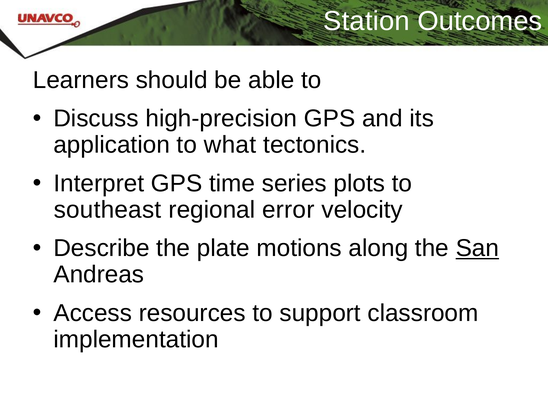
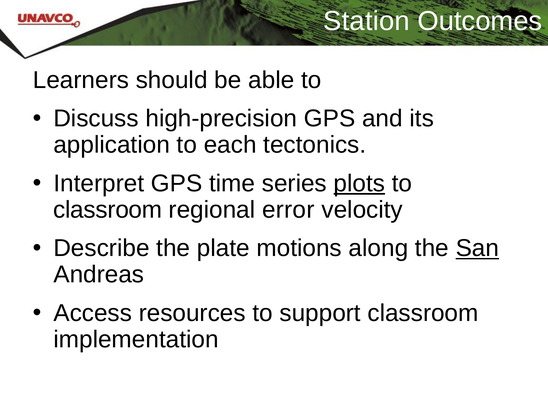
what: what -> each
plots underline: none -> present
southeast at (107, 210): southeast -> classroom
